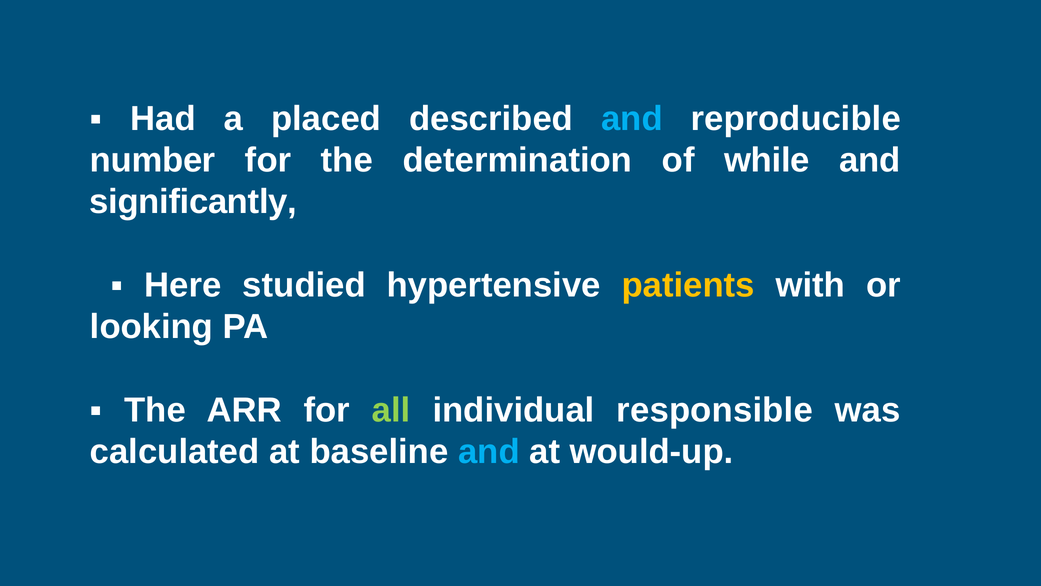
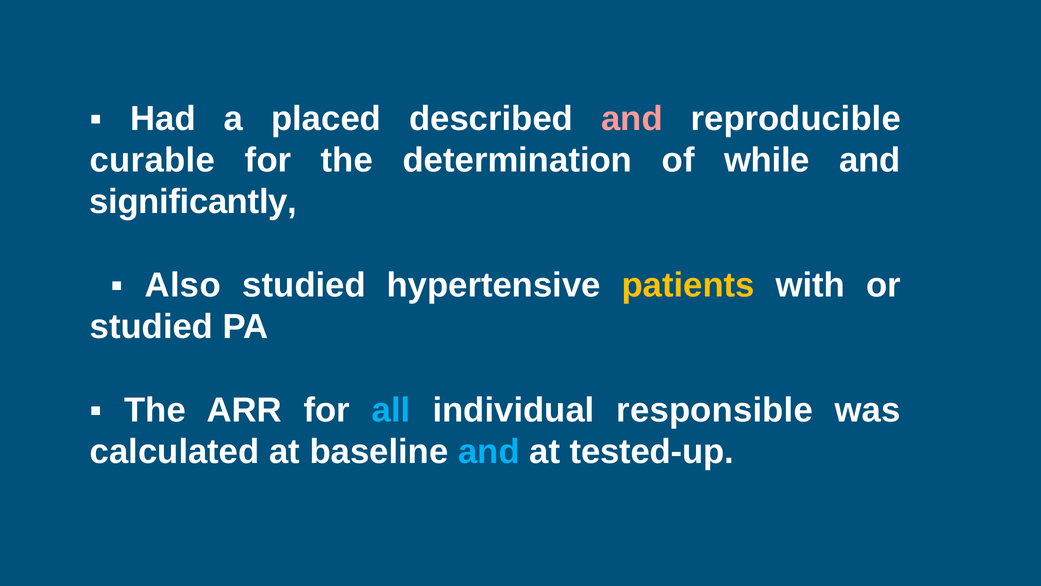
and at (632, 119) colour: light blue -> pink
number: number -> curable
Here: Here -> Also
looking at (152, 327): looking -> studied
all colour: light green -> light blue
would-up: would-up -> tested-up
